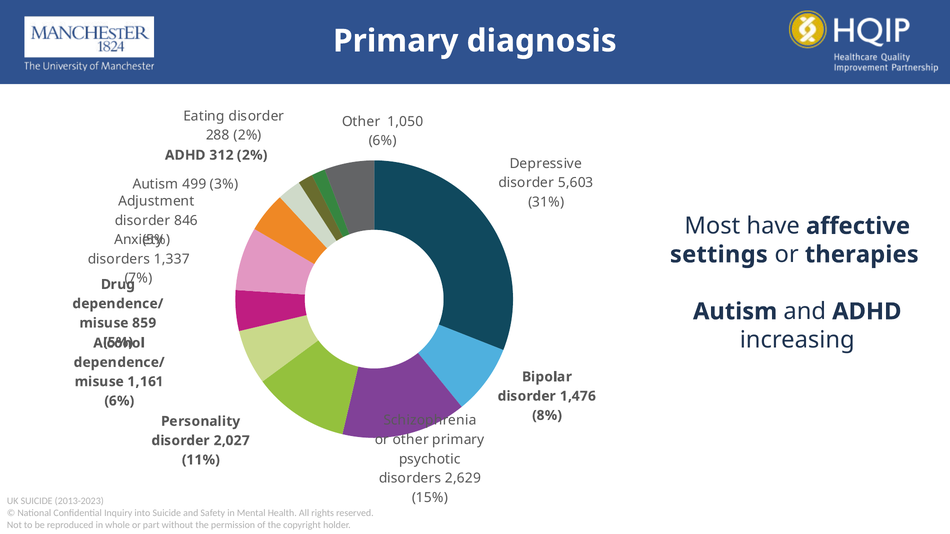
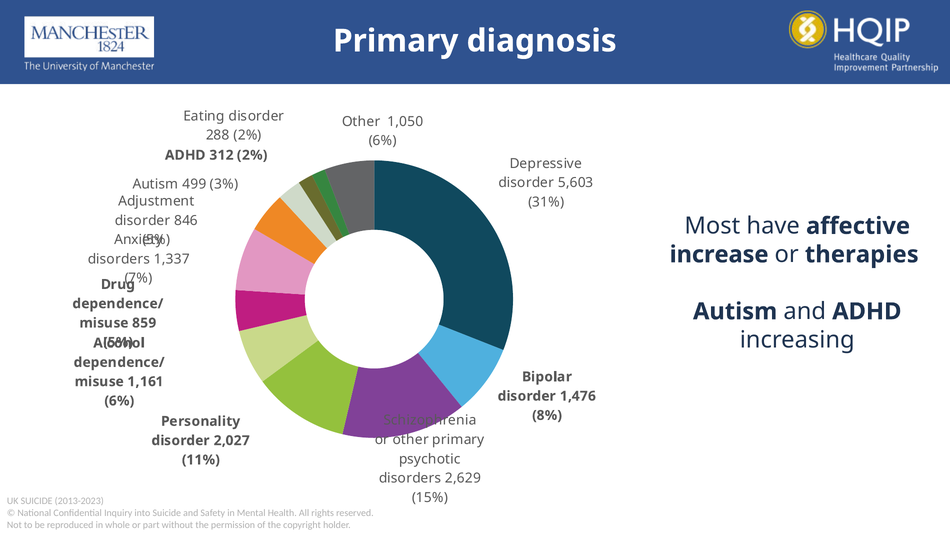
settings: settings -> increase
